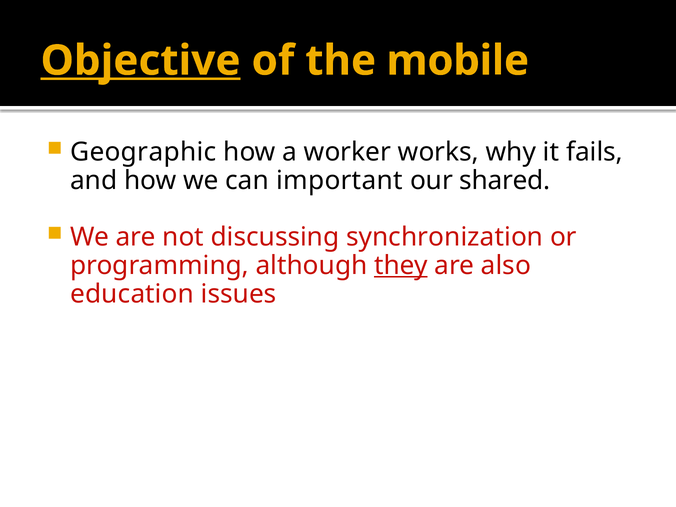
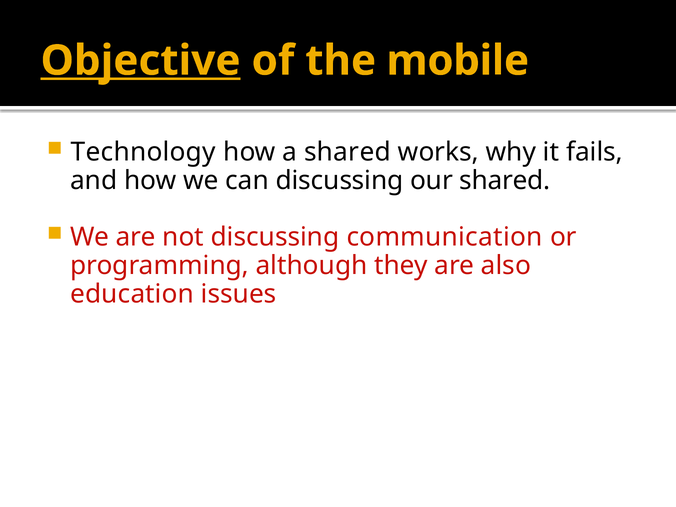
Geographic: Geographic -> Technology
a worker: worker -> shared
can important: important -> discussing
synchronization: synchronization -> communication
they underline: present -> none
